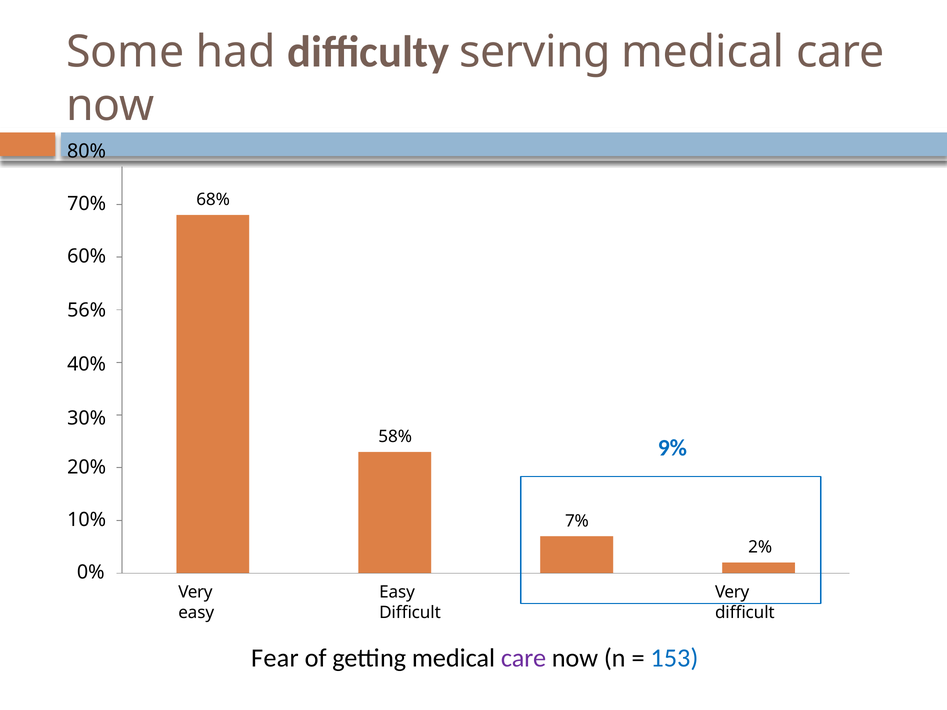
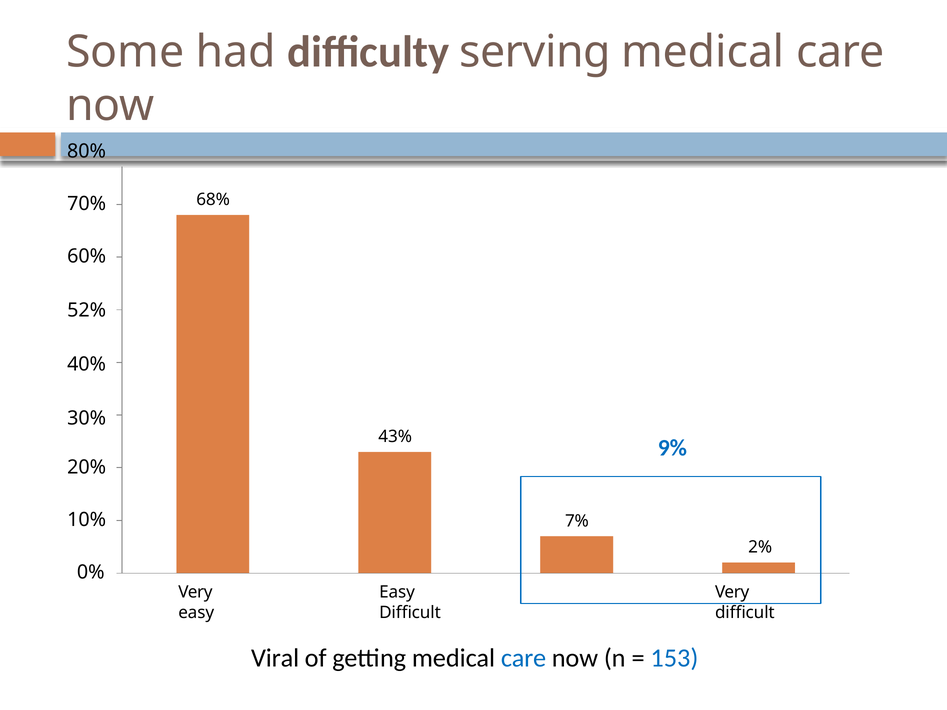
56%: 56% -> 52%
58%: 58% -> 43%
Fear: Fear -> Viral
care at (524, 659) colour: purple -> blue
